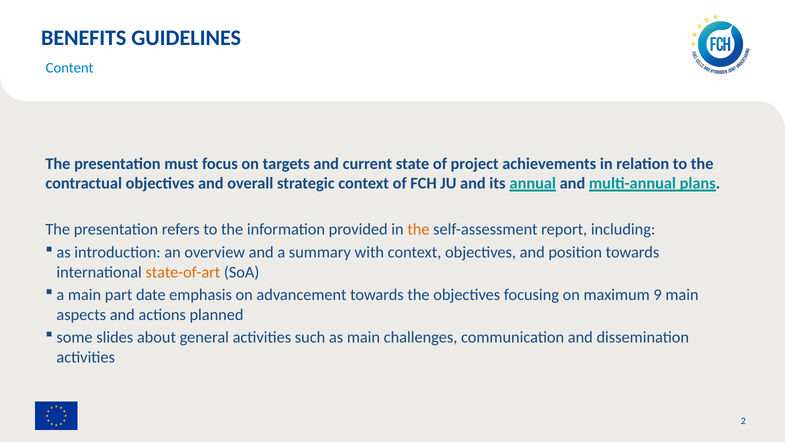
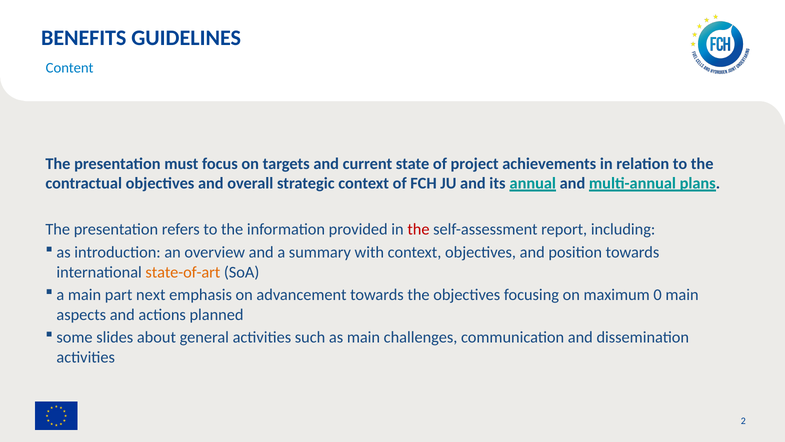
the at (418, 229) colour: orange -> red
date: date -> next
9: 9 -> 0
